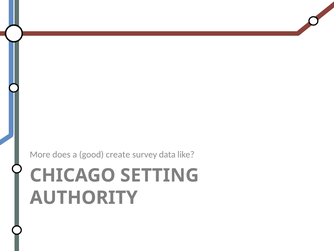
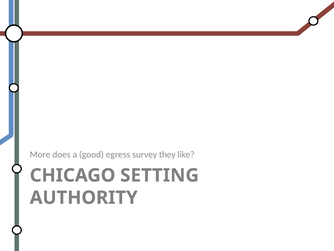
create: create -> egress
data: data -> they
